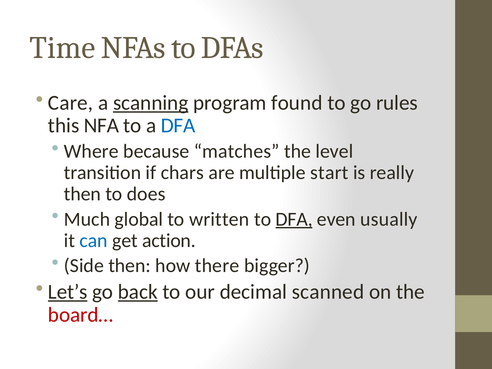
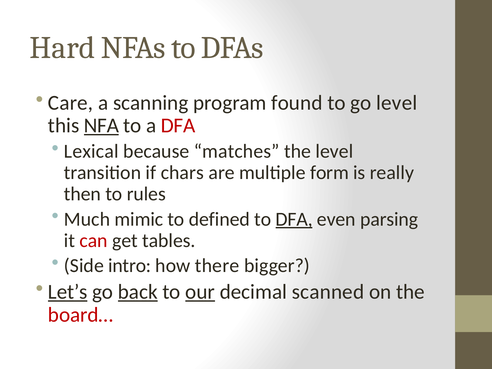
Time: Time -> Hard
scanning underline: present -> none
go rules: rules -> level
NFA underline: none -> present
DFA at (178, 126) colour: blue -> red
Where: Where -> Lexical
start: start -> form
does: does -> rules
global: global -> mimic
written: written -> defined
usually: usually -> parsing
can colour: blue -> red
action: action -> tables
Side then: then -> intro
our underline: none -> present
